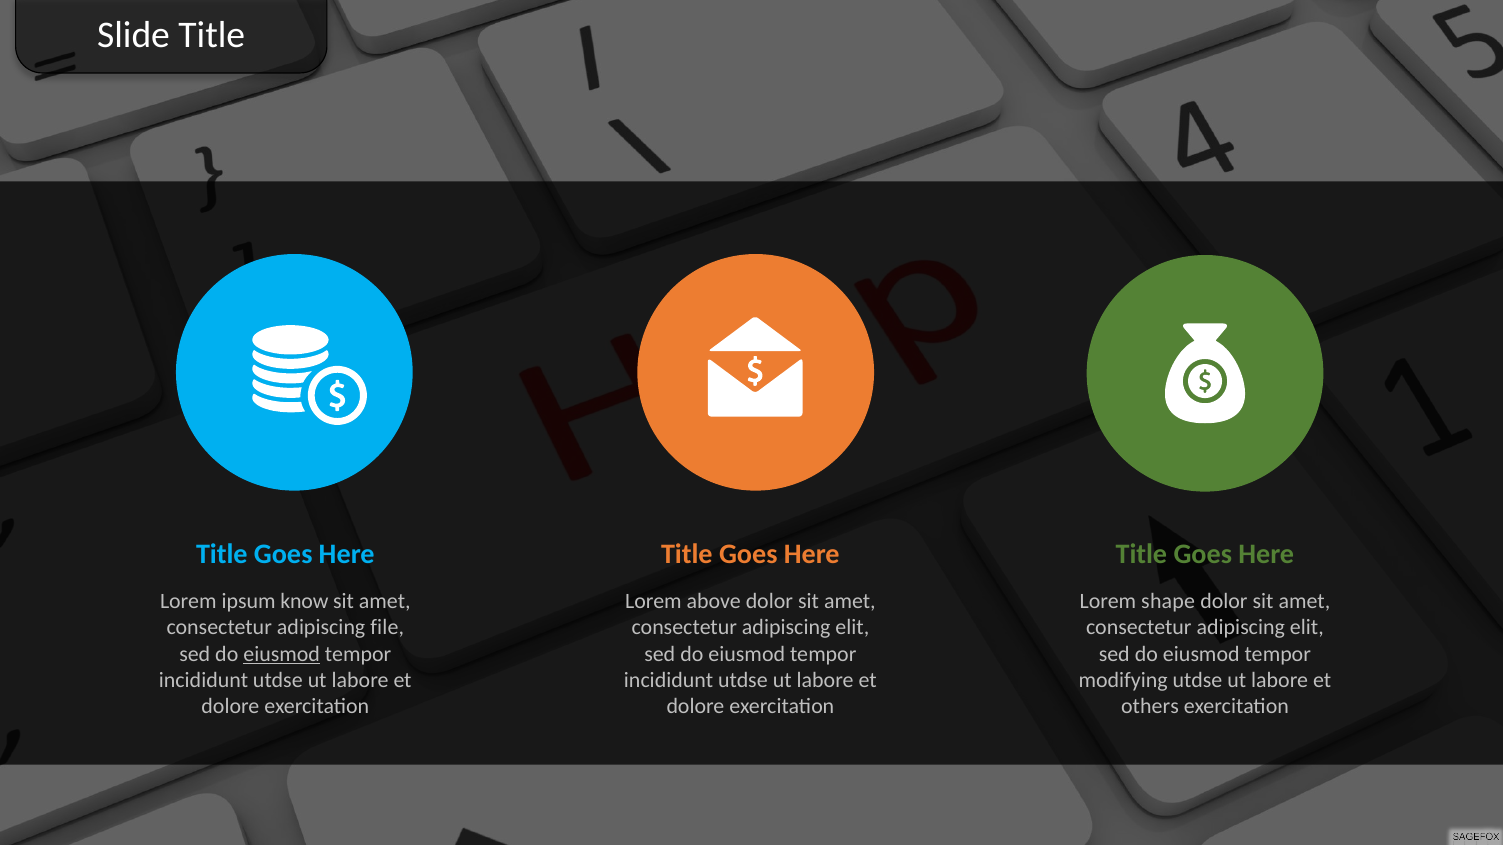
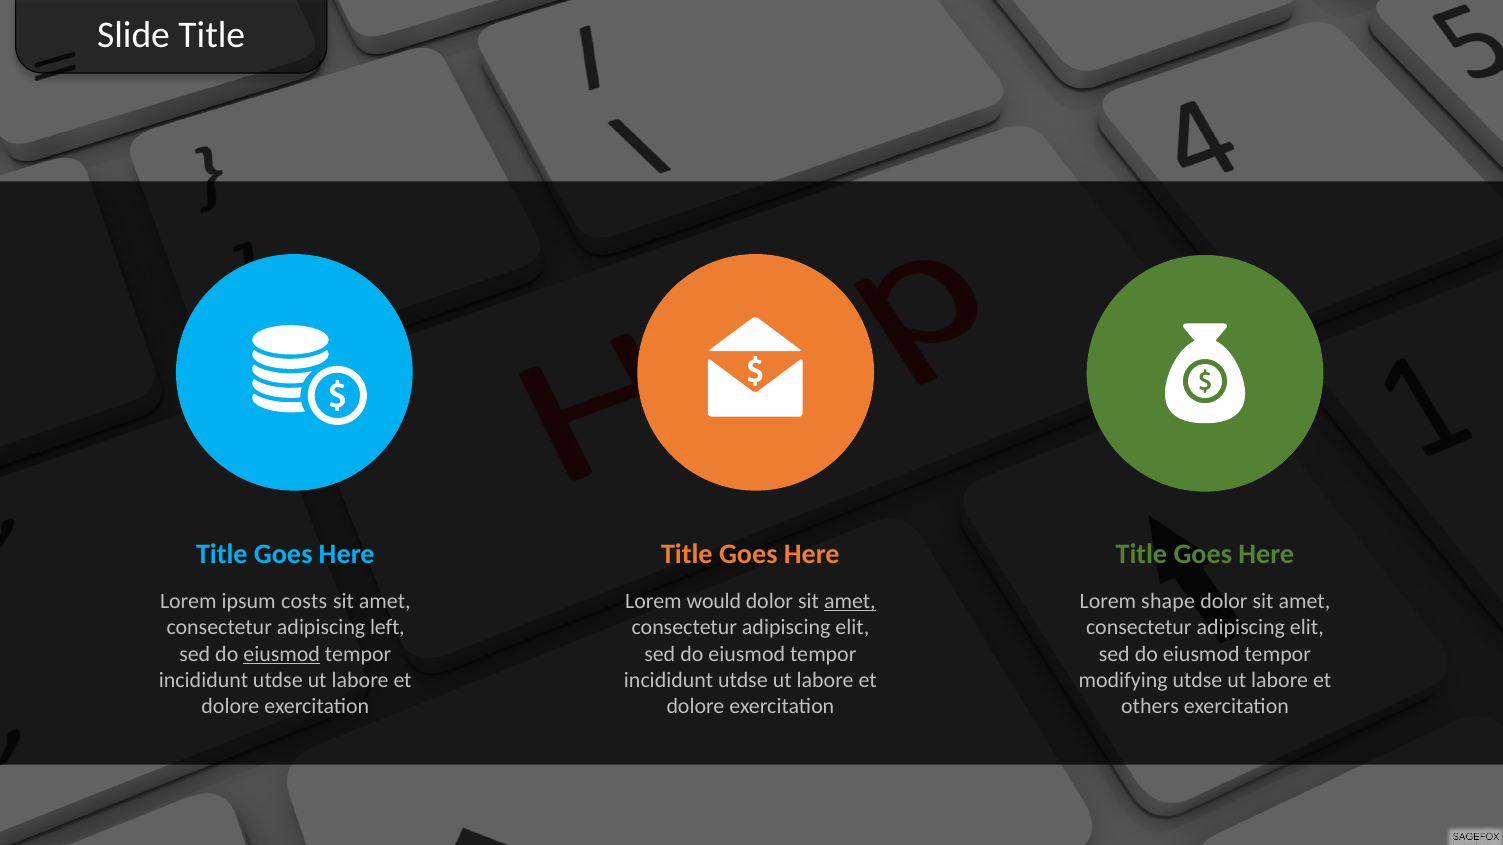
know: know -> costs
above: above -> would
amet at (850, 602) underline: none -> present
file: file -> left
